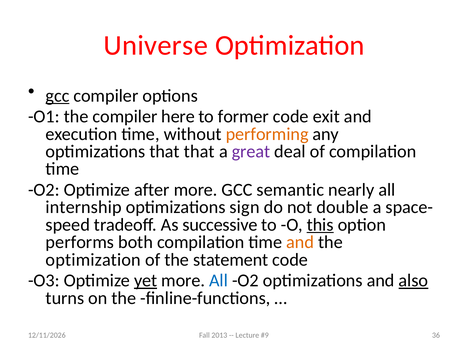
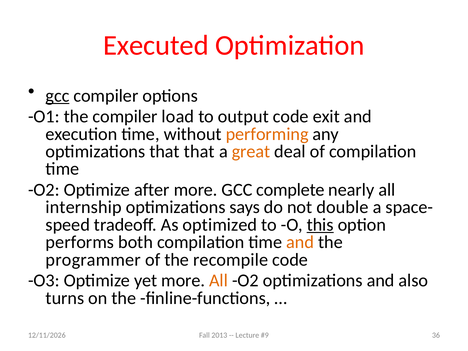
Universe: Universe -> Executed
here: here -> load
former: former -> output
great colour: purple -> orange
semantic: semantic -> complete
sign: sign -> says
successive: successive -> optimized
optimization at (93, 260): optimization -> programmer
statement: statement -> recompile
yet underline: present -> none
All at (219, 281) colour: blue -> orange
also underline: present -> none
